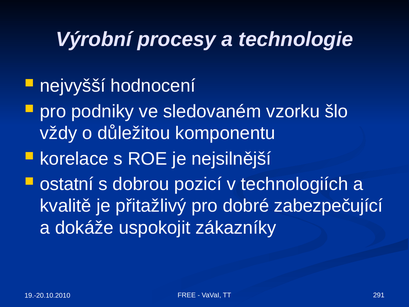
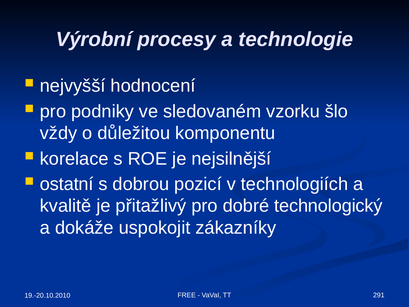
zabezpečující: zabezpečující -> technologický
